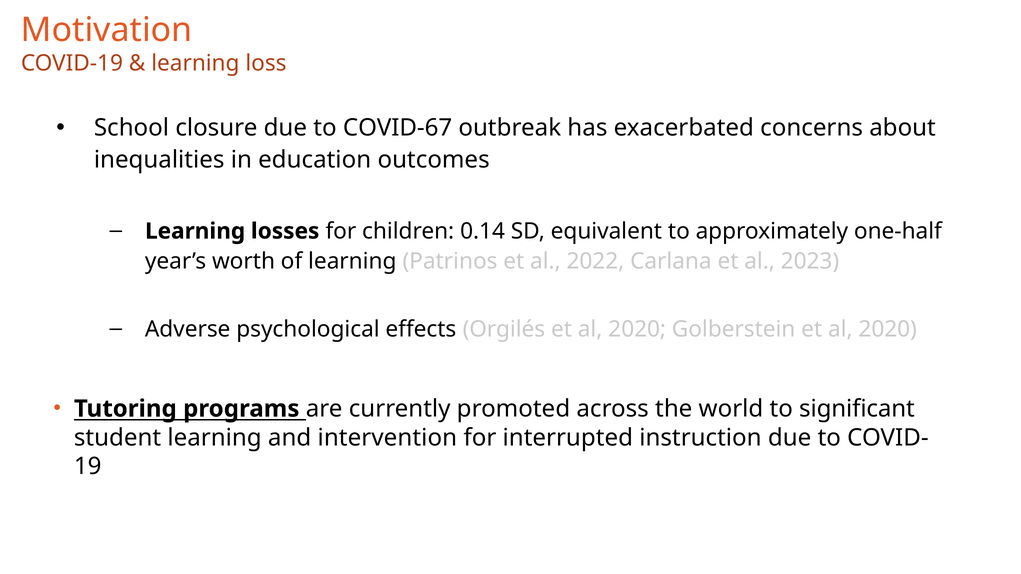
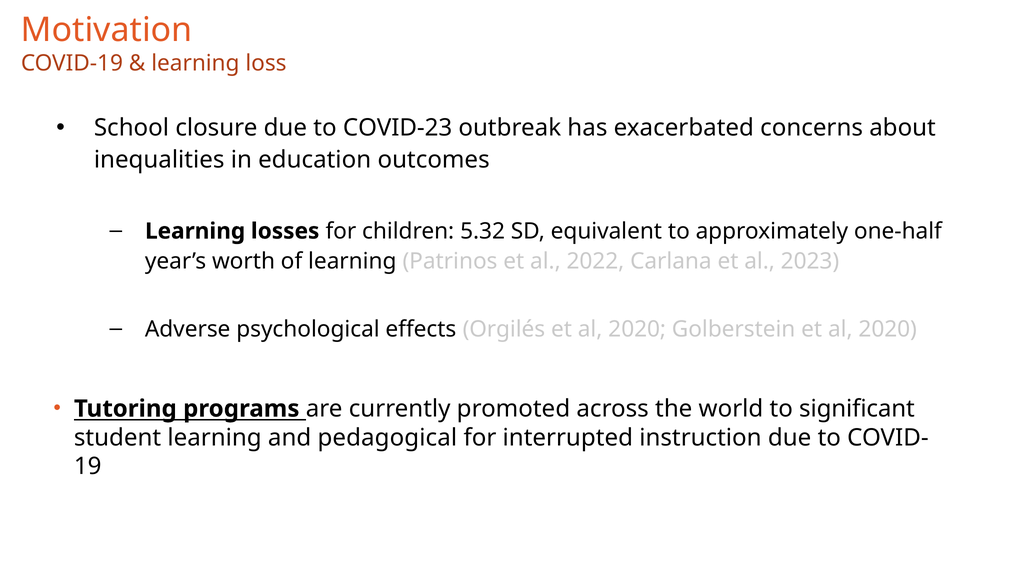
COVID-67: COVID-67 -> COVID-23
0.14: 0.14 -> 5.32
intervention: intervention -> pedagogical
